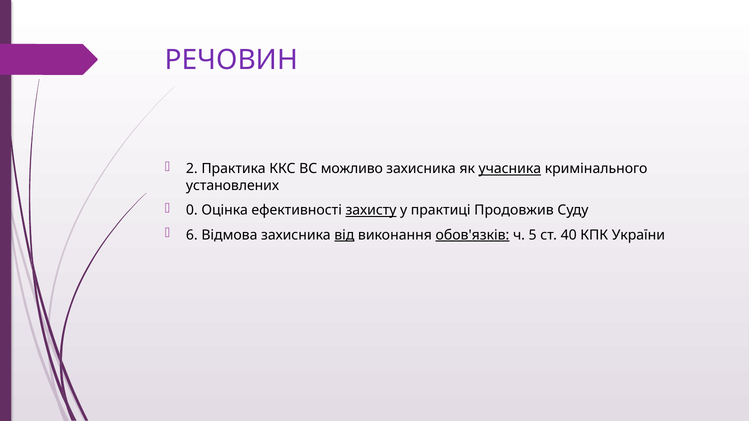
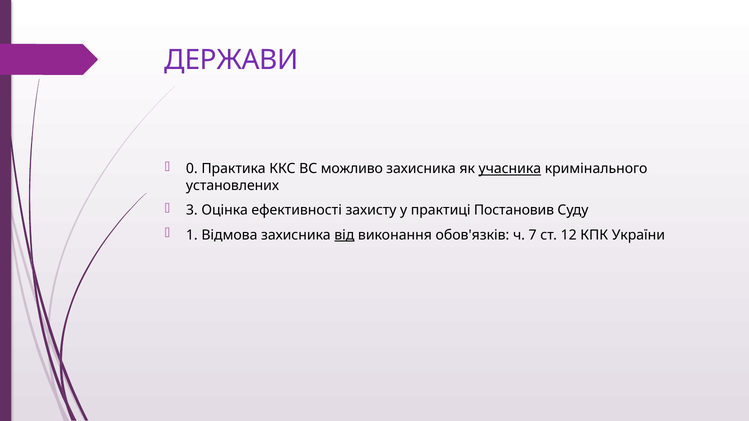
РЕЧОВИН: РЕЧОВИН -> ДЕРЖАВИ
2: 2 -> 0
0: 0 -> 3
захисту underline: present -> none
Продовжив: Продовжив -> Постановив
6: 6 -> 1
обов'язків underline: present -> none
5: 5 -> 7
40: 40 -> 12
